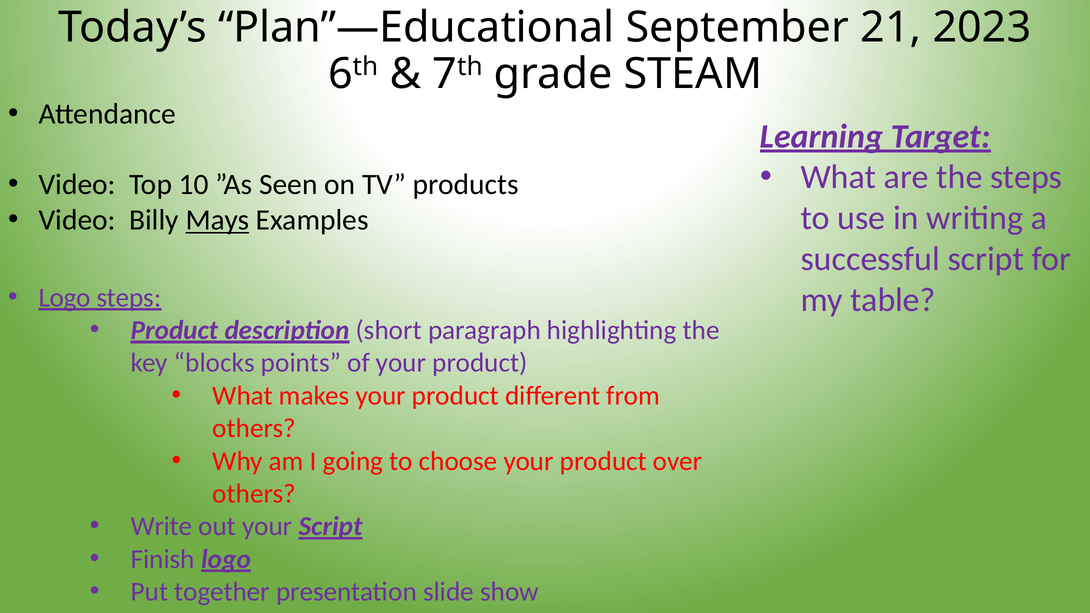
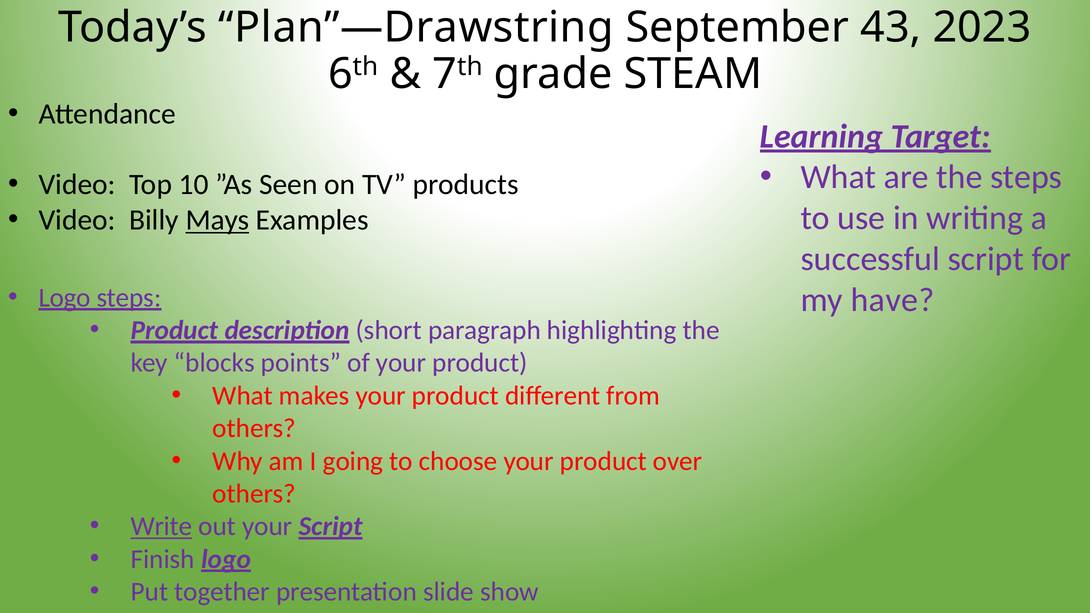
Plan”—Educational: Plan”—Educational -> Plan”—Drawstring
21: 21 -> 43
table: table -> have
Write underline: none -> present
